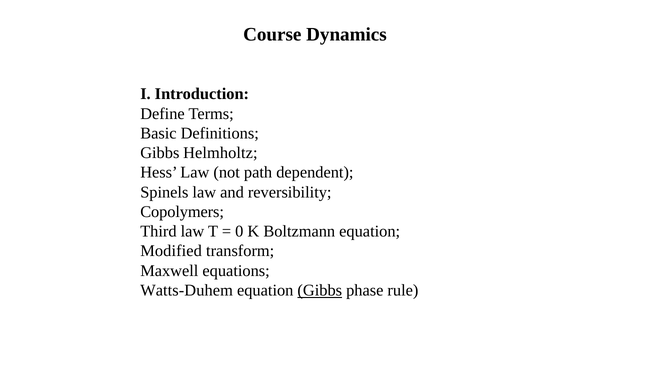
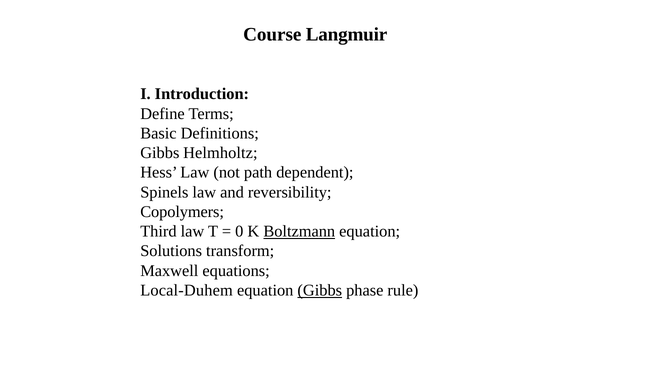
Dynamics: Dynamics -> Langmuir
Boltzmann underline: none -> present
Modified: Modified -> Solutions
Watts-Duhem: Watts-Duhem -> Local-Duhem
